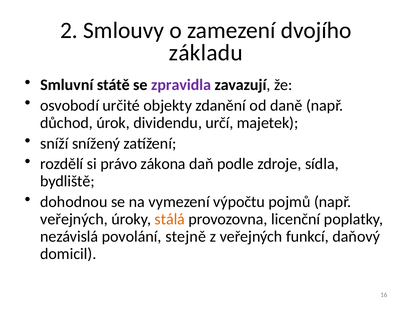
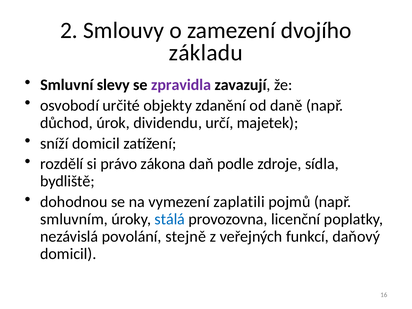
státě: státě -> slevy
sníží snížený: snížený -> domicil
výpočtu: výpočtu -> zaplatili
veřejných at (74, 219): veřejných -> smluvním
stálá colour: orange -> blue
